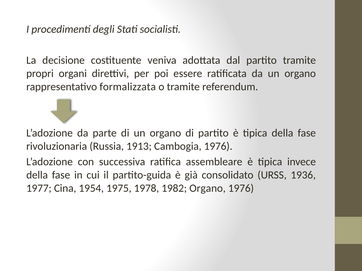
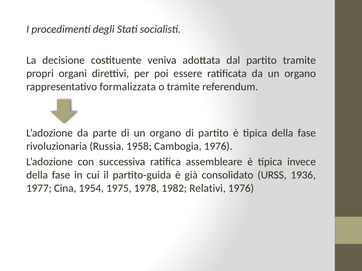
1913: 1913 -> 1958
1982 Organo: Organo -> Relativi
